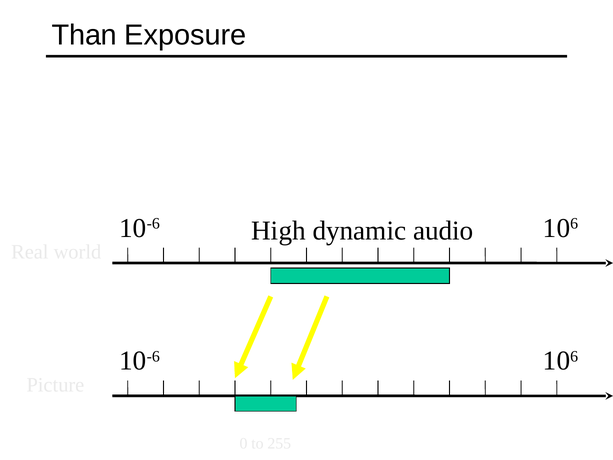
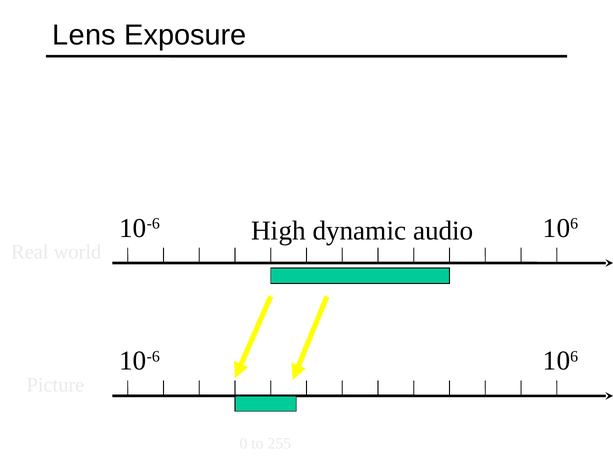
Than: Than -> Lens
